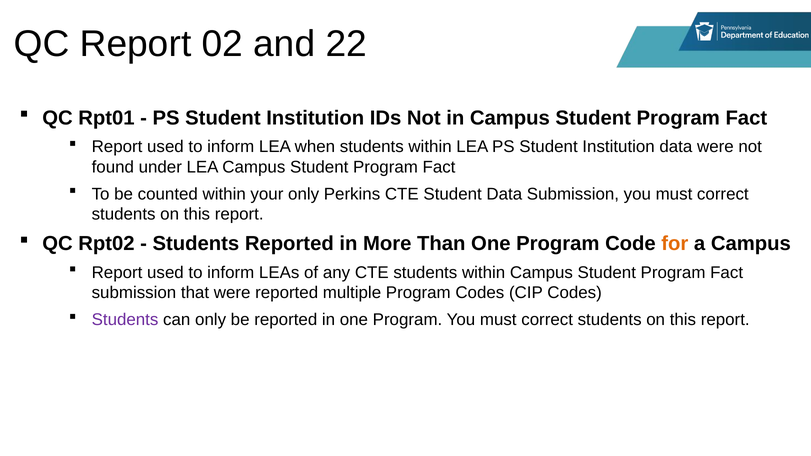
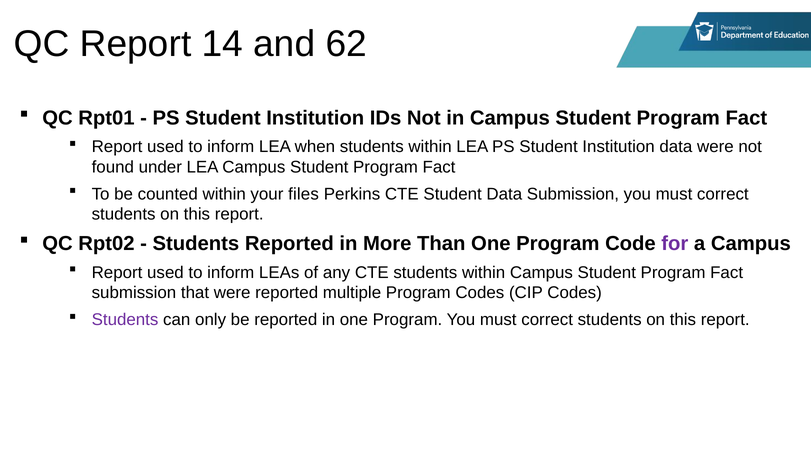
02: 02 -> 14
22: 22 -> 62
your only: only -> files
for colour: orange -> purple
